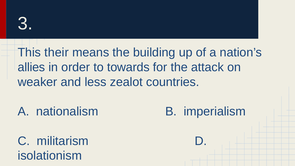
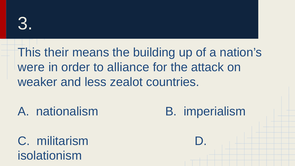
allies: allies -> were
towards: towards -> alliance
